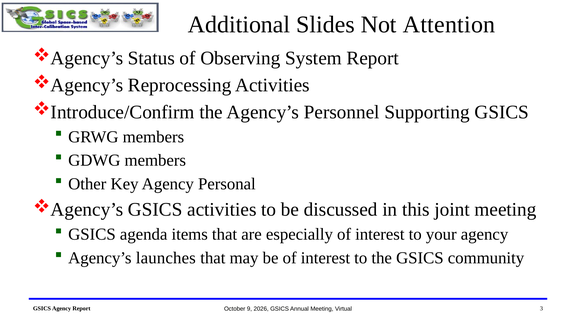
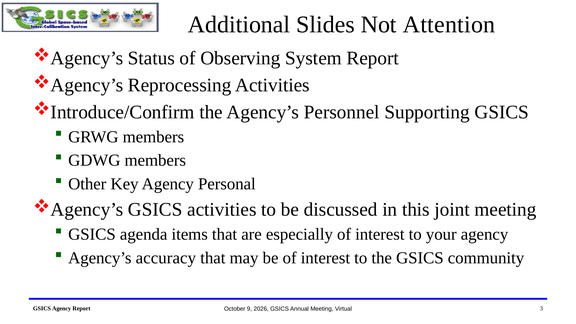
launches: launches -> accuracy
